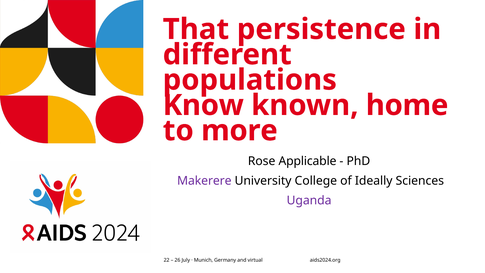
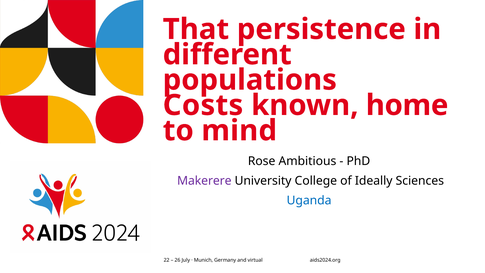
Know: Know -> Costs
more: more -> mind
Applicable: Applicable -> Ambitious
Uganda colour: purple -> blue
